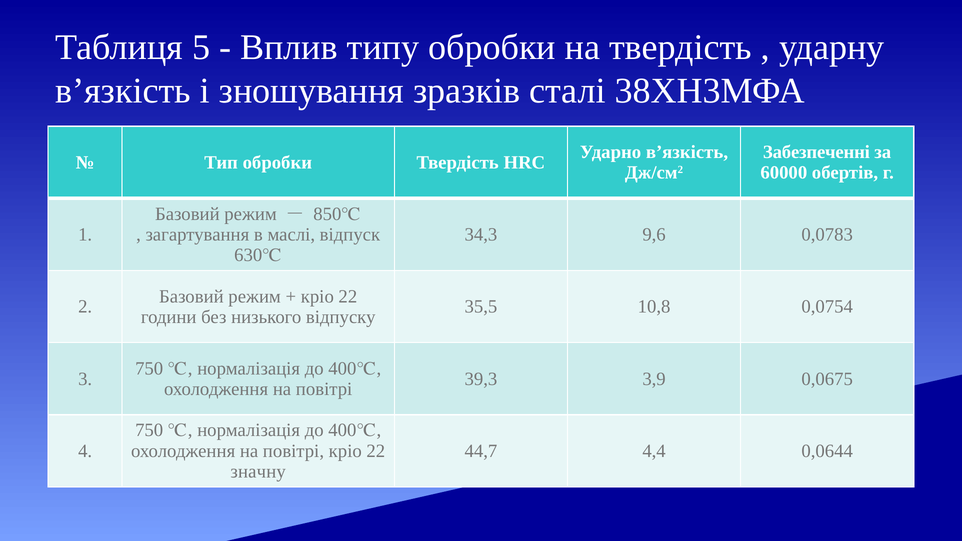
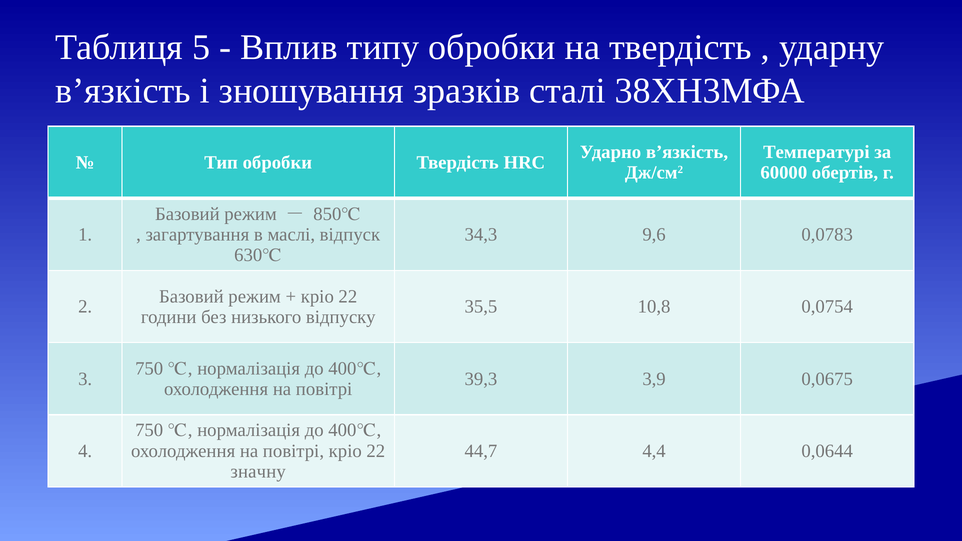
Забезпеченні: Забезпеченні -> Температурі
